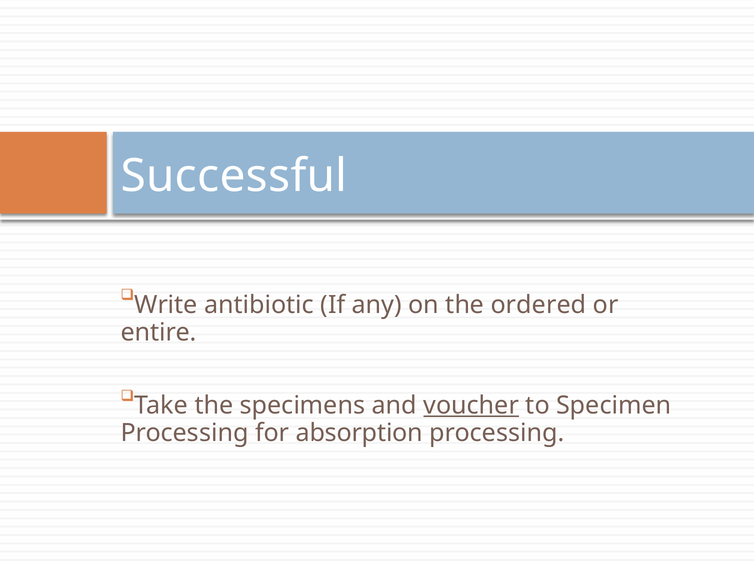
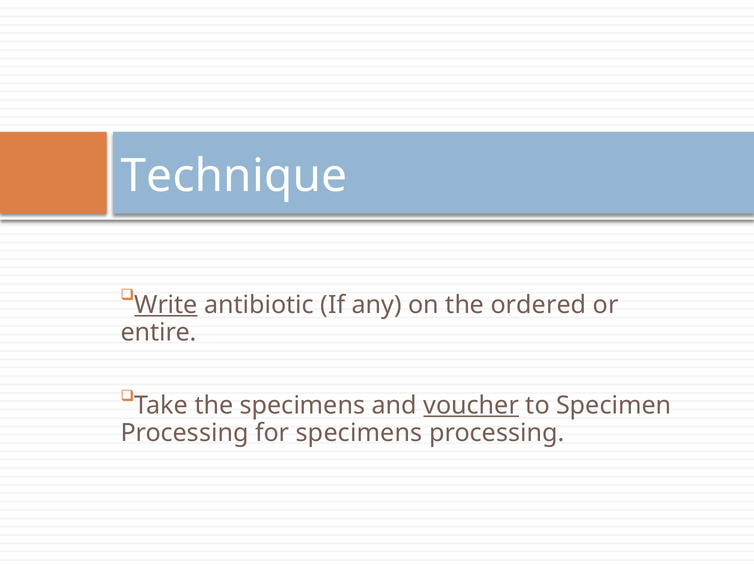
Successful: Successful -> Technique
Write underline: none -> present
for absorption: absorption -> specimens
